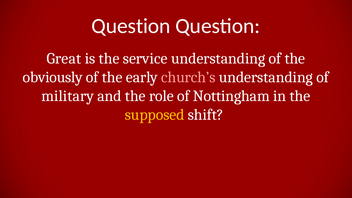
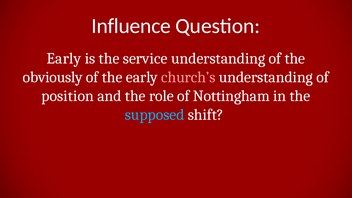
Question at (131, 26): Question -> Influence
Great at (64, 58): Great -> Early
military: military -> position
supposed colour: yellow -> light blue
